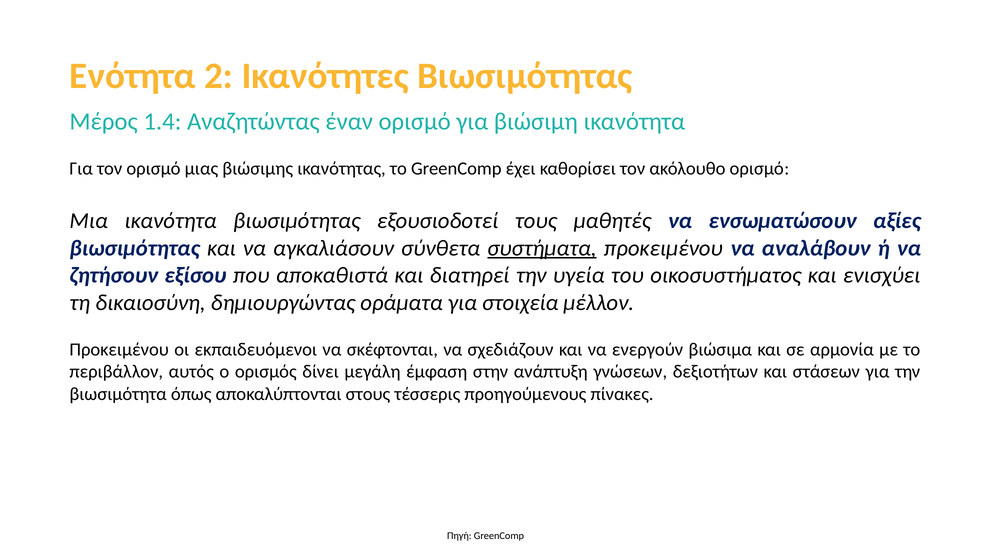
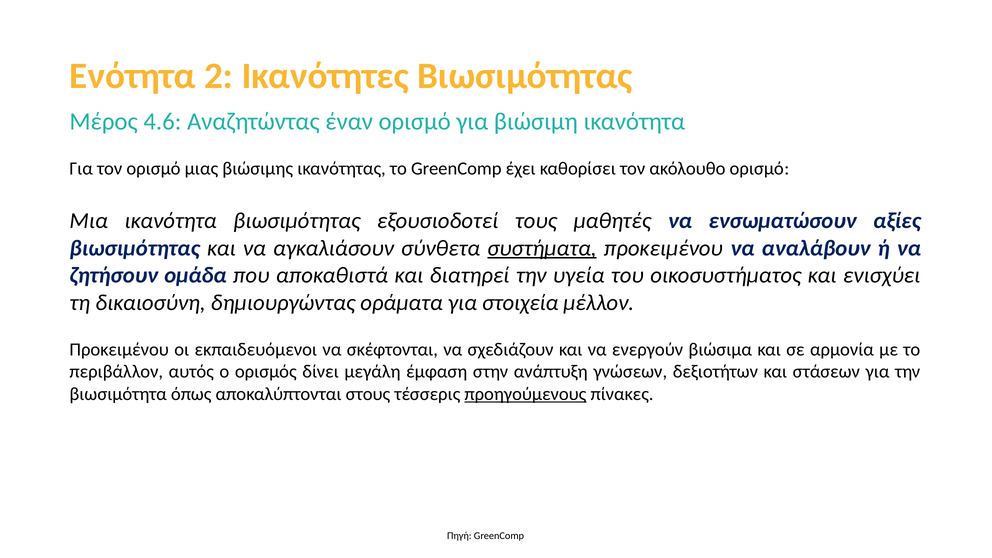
1.4: 1.4 -> 4.6
εξίσου: εξίσου -> ομάδα
προηγούμενους underline: none -> present
